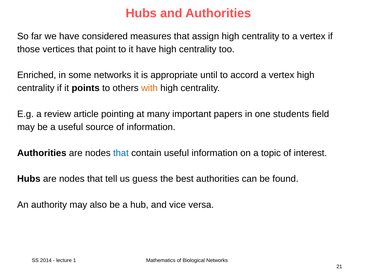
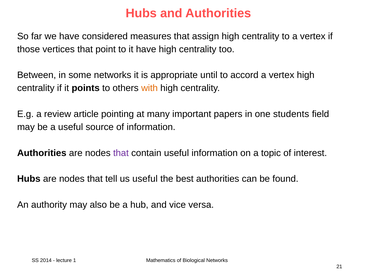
Enriched: Enriched -> Between
that at (121, 153) colour: blue -> purple
us guess: guess -> useful
